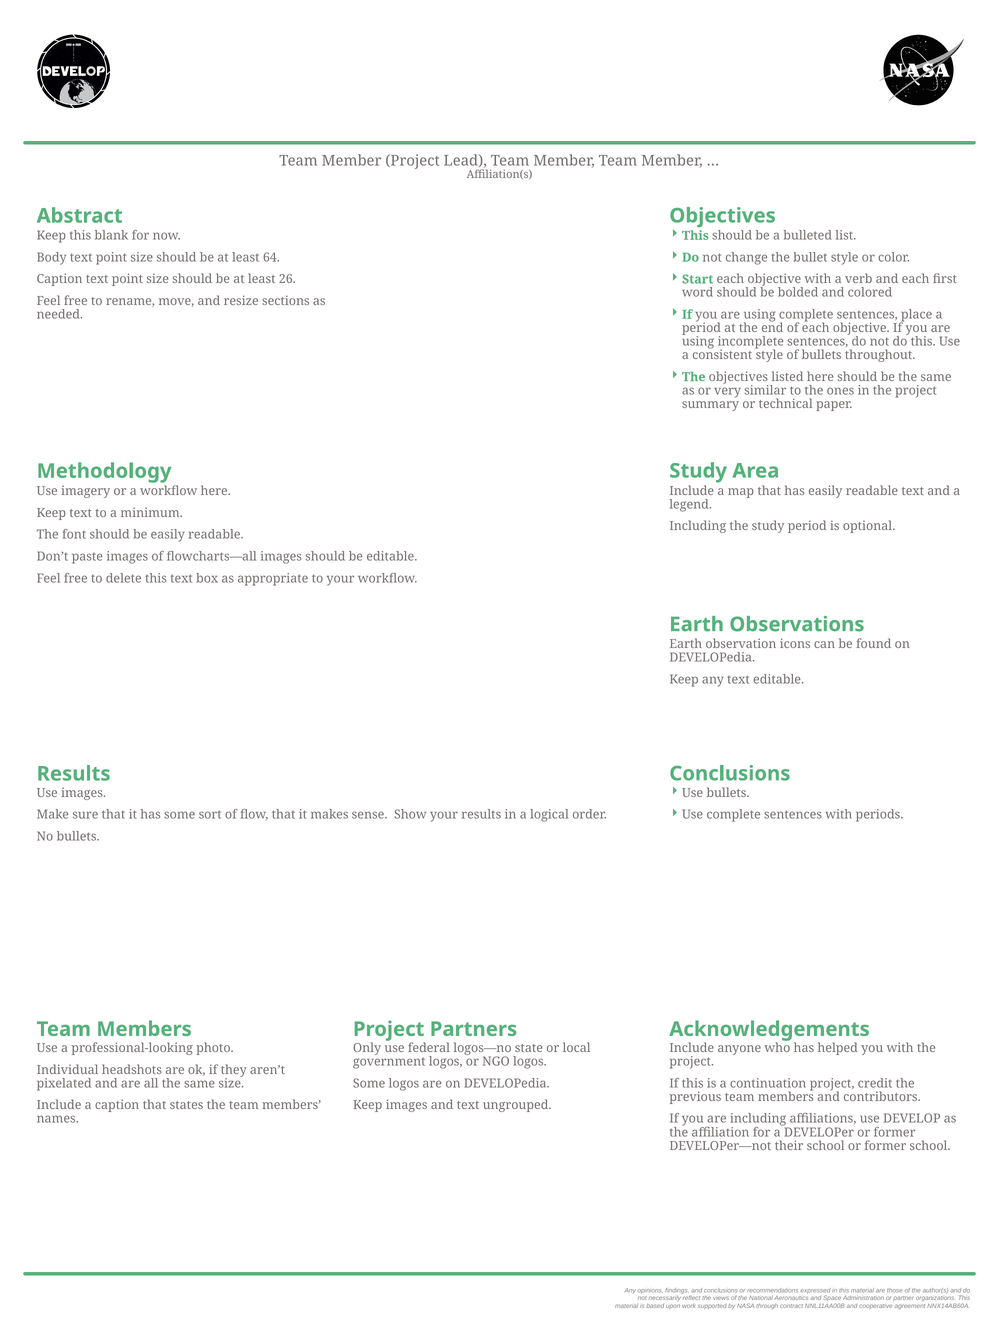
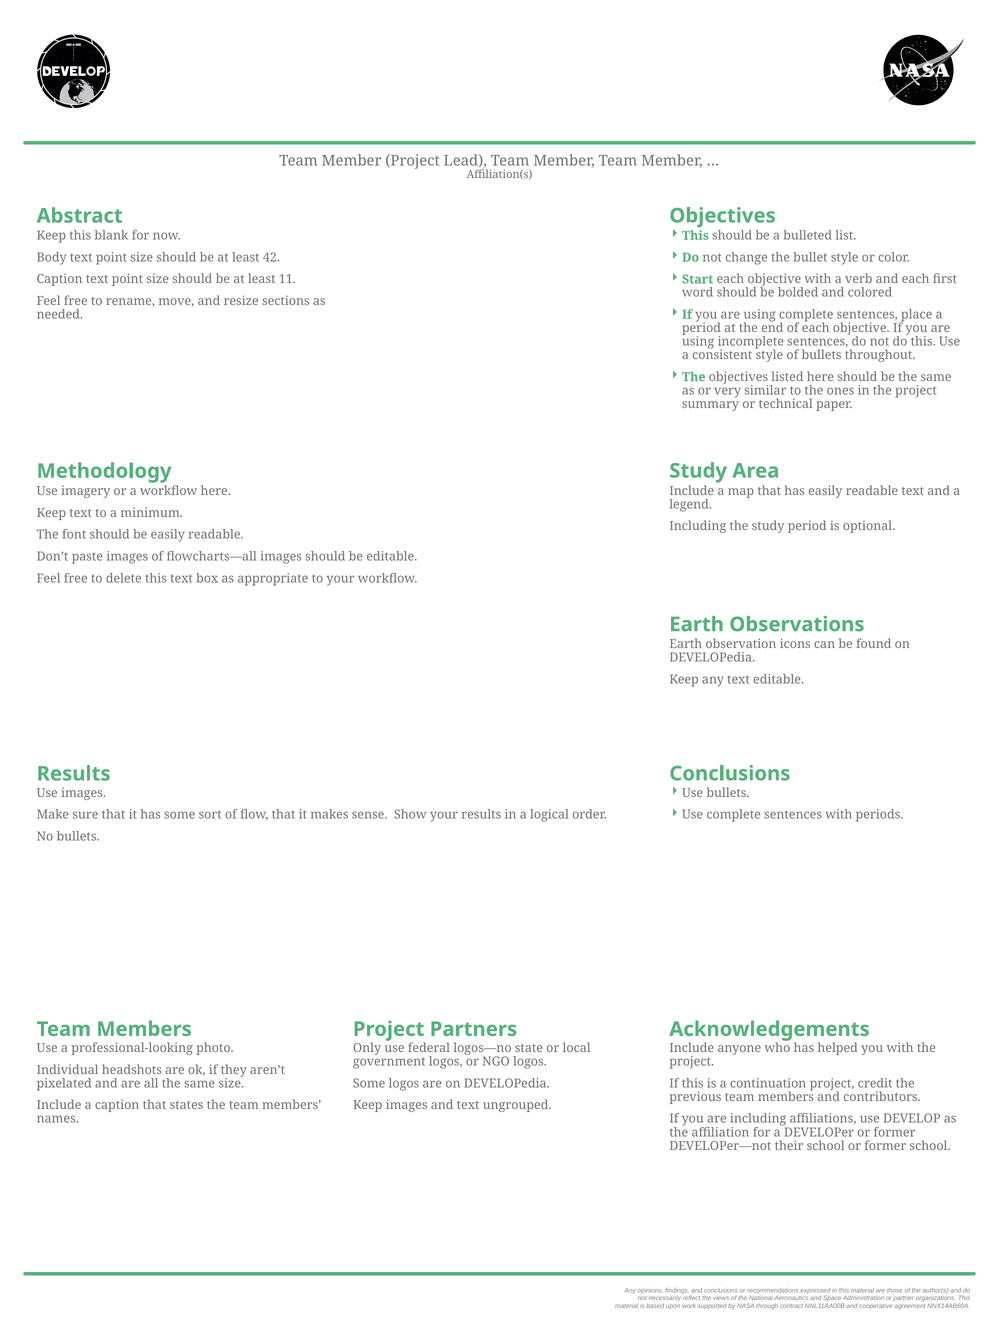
64: 64 -> 42
26: 26 -> 11
